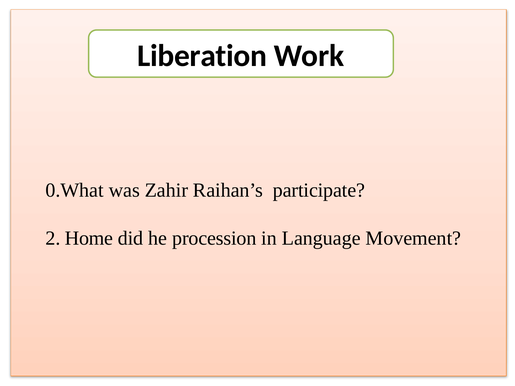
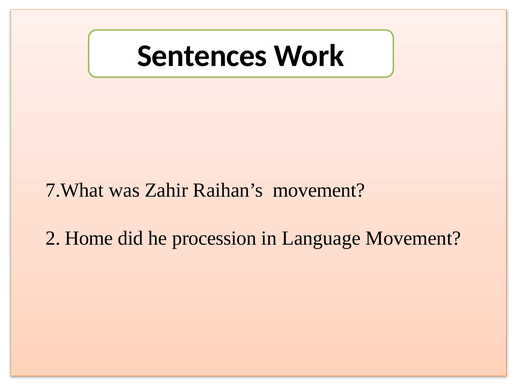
Liberation: Liberation -> Sentences
0.What: 0.What -> 7.What
Raihan’s participate: participate -> movement
